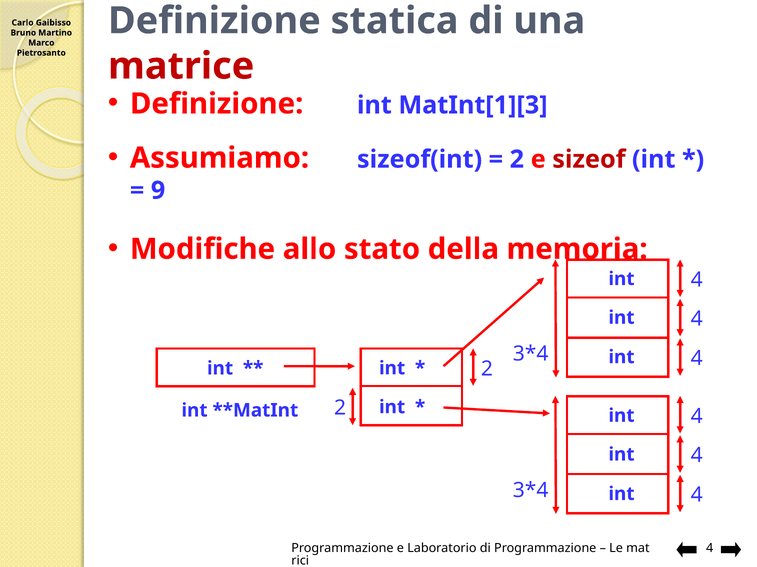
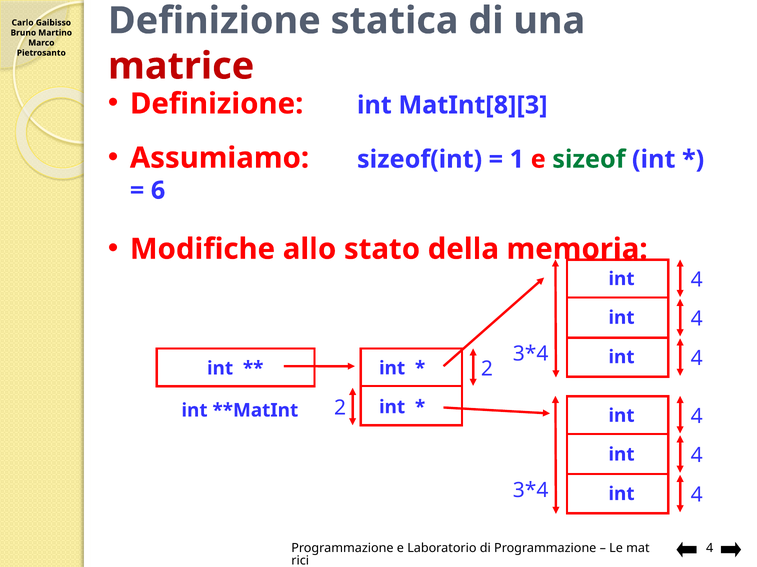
MatInt[1][3: MatInt[1][3 -> MatInt[8][3
2 at (517, 160): 2 -> 1
sizeof colour: red -> green
9: 9 -> 6
